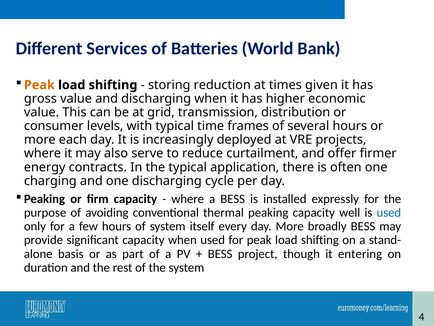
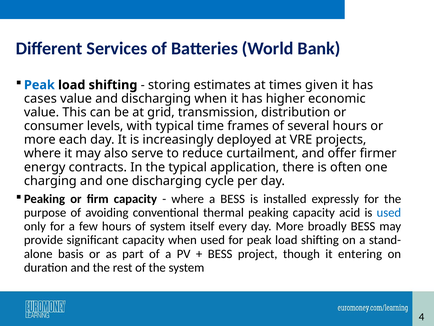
Peak at (39, 85) colour: orange -> blue
reduction: reduction -> estimates
gross: gross -> cases
well: well -> acid
